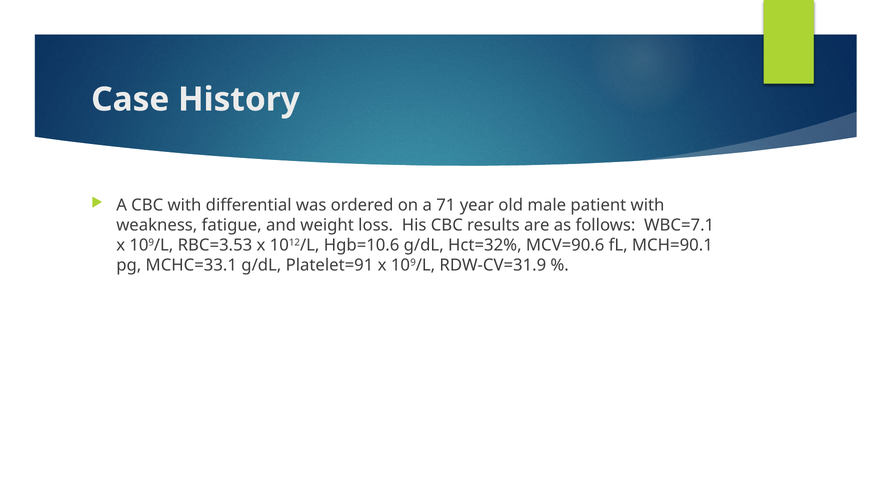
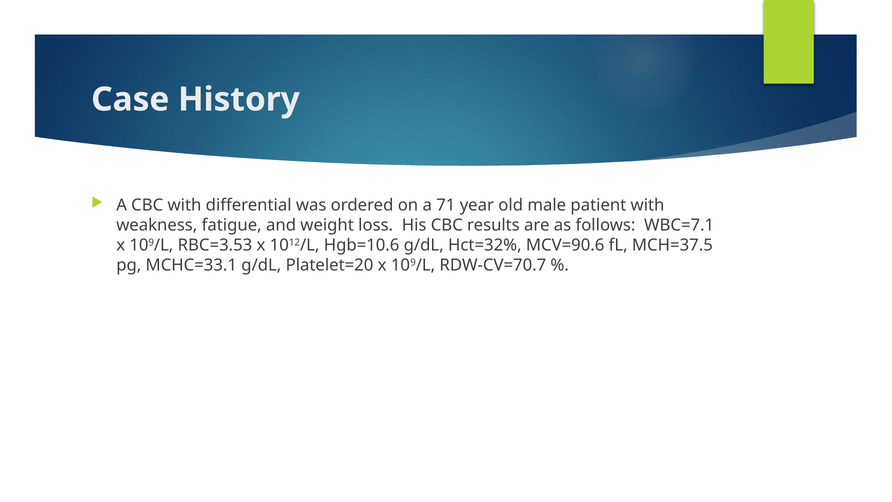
MCH=90.1: MCH=90.1 -> MCH=37.5
Platelet=91: Platelet=91 -> Platelet=20
RDW-CV=31.9: RDW-CV=31.9 -> RDW-CV=70.7
